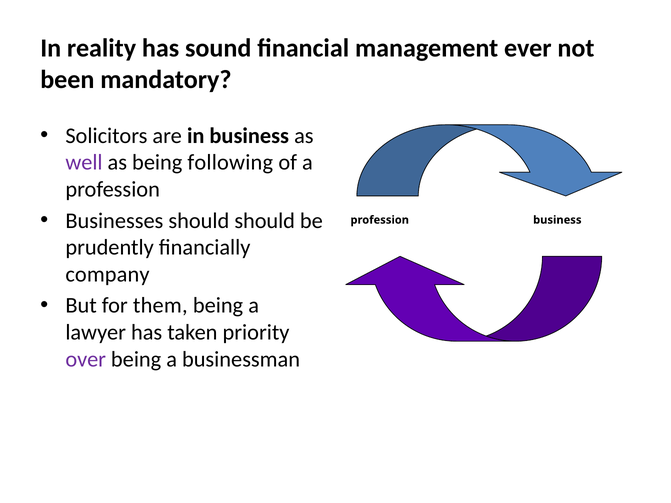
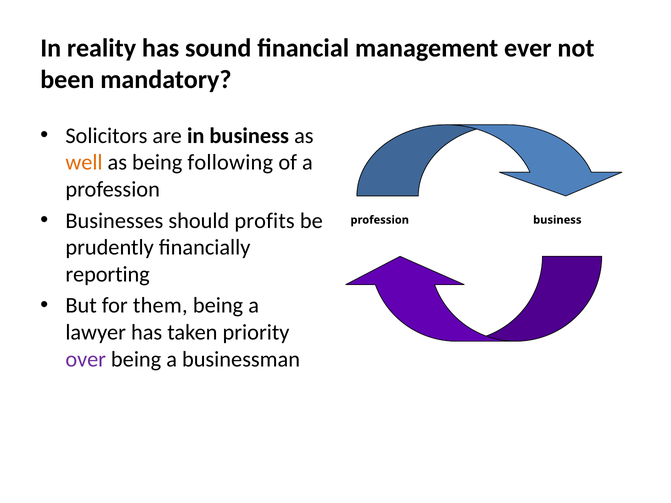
well colour: purple -> orange
should should: should -> profits
company: company -> reporting
